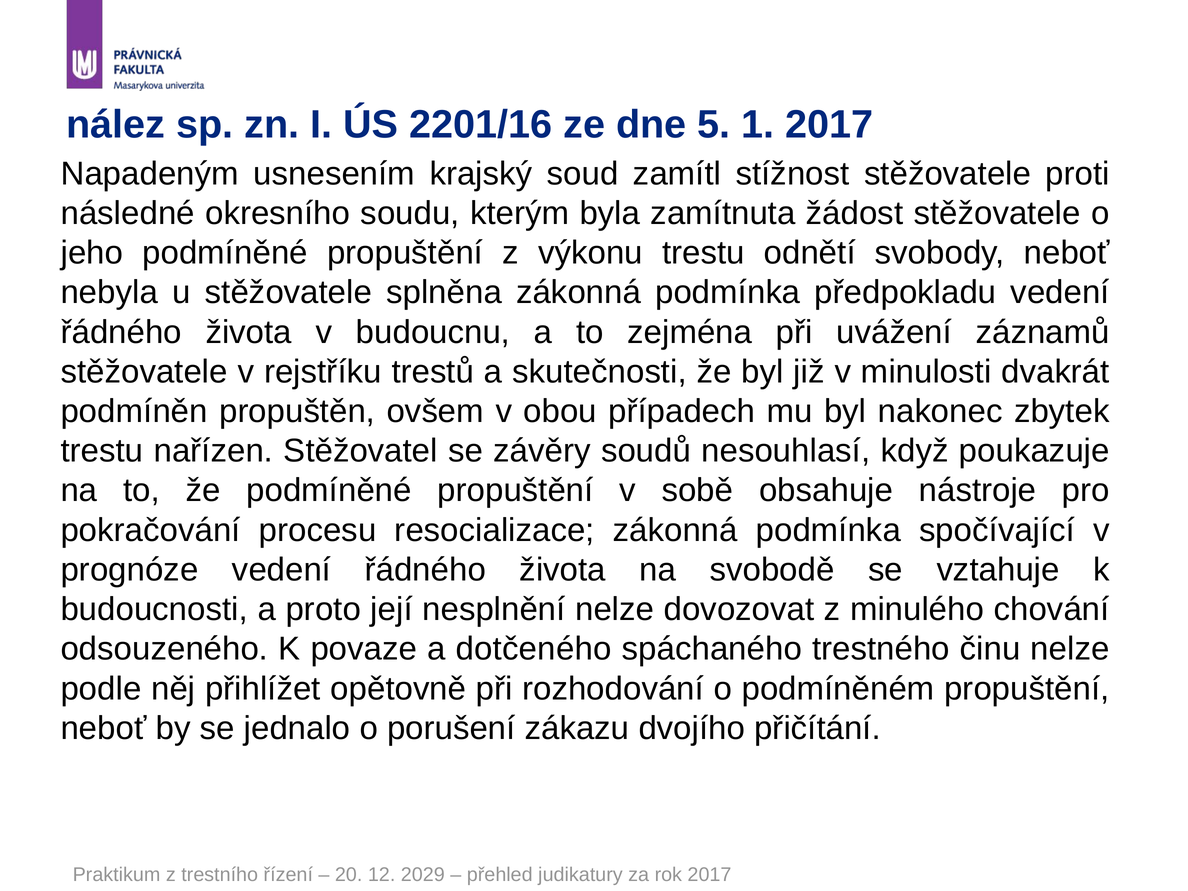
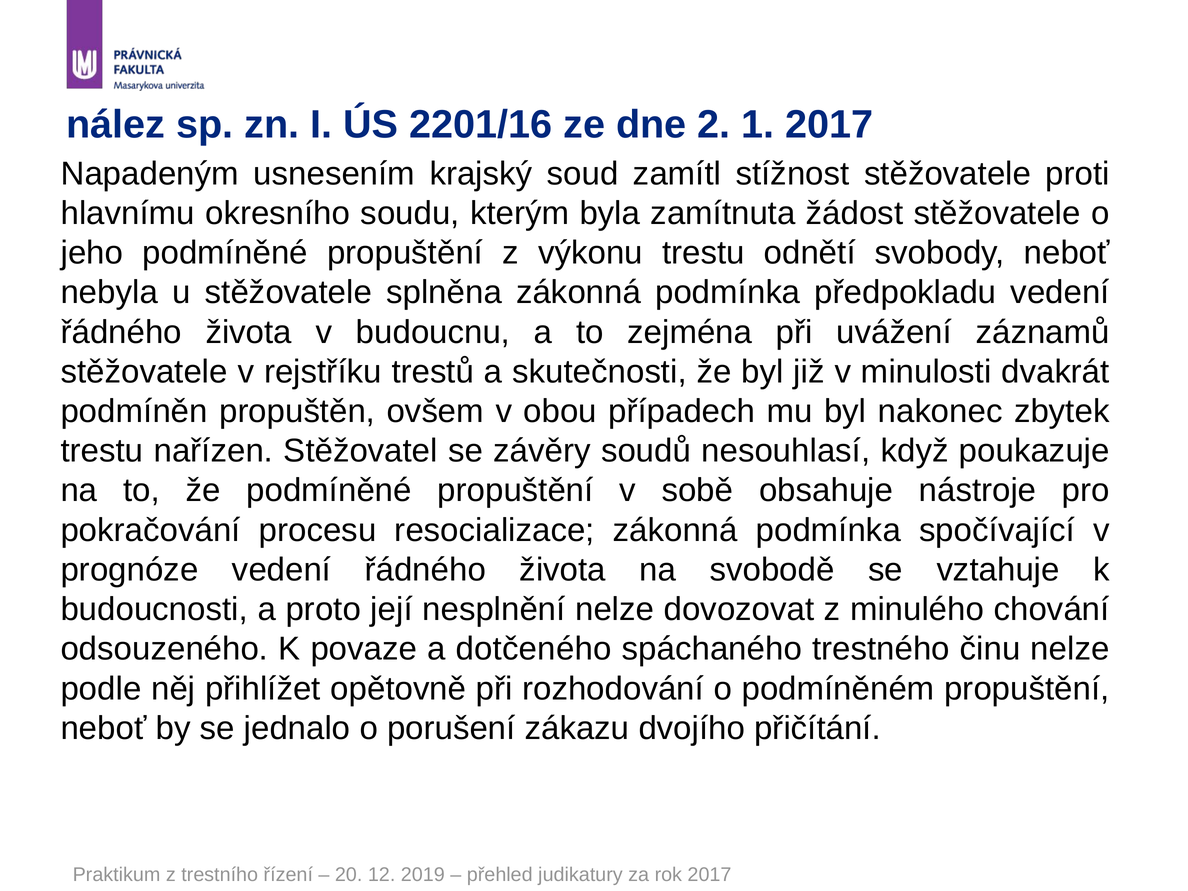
5: 5 -> 2
následné: následné -> hlavnímu
2029: 2029 -> 2019
